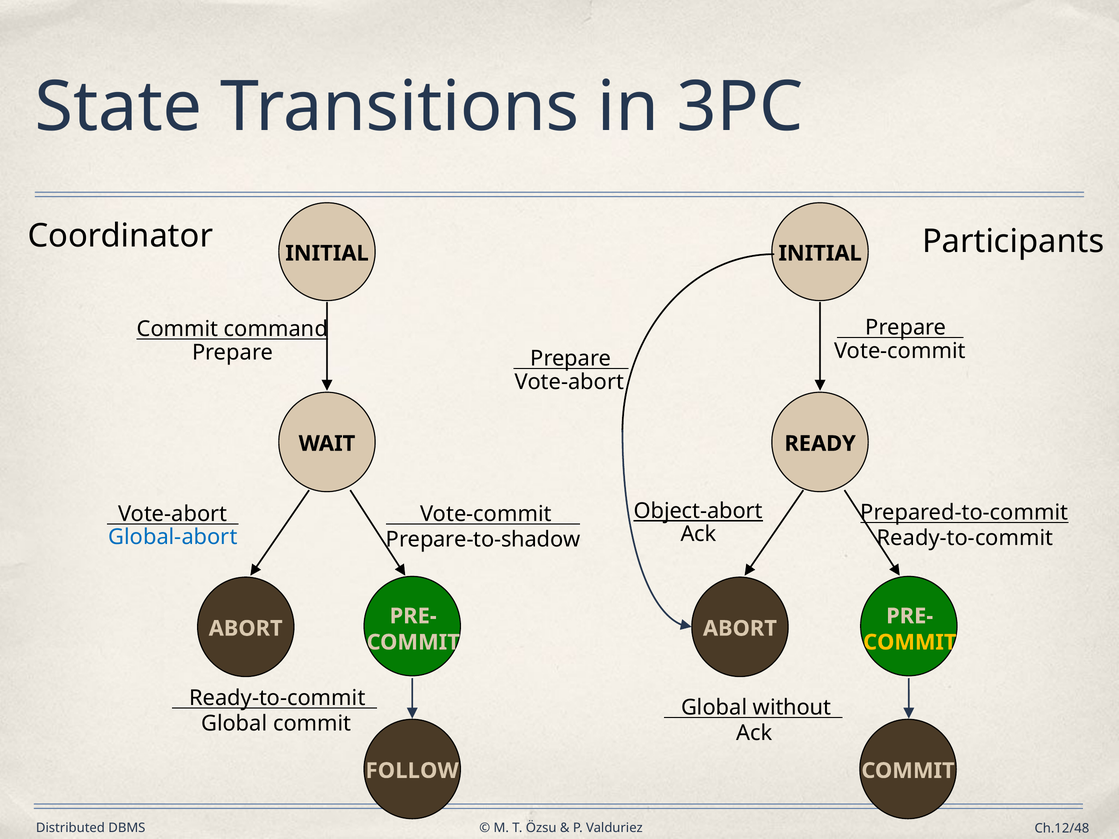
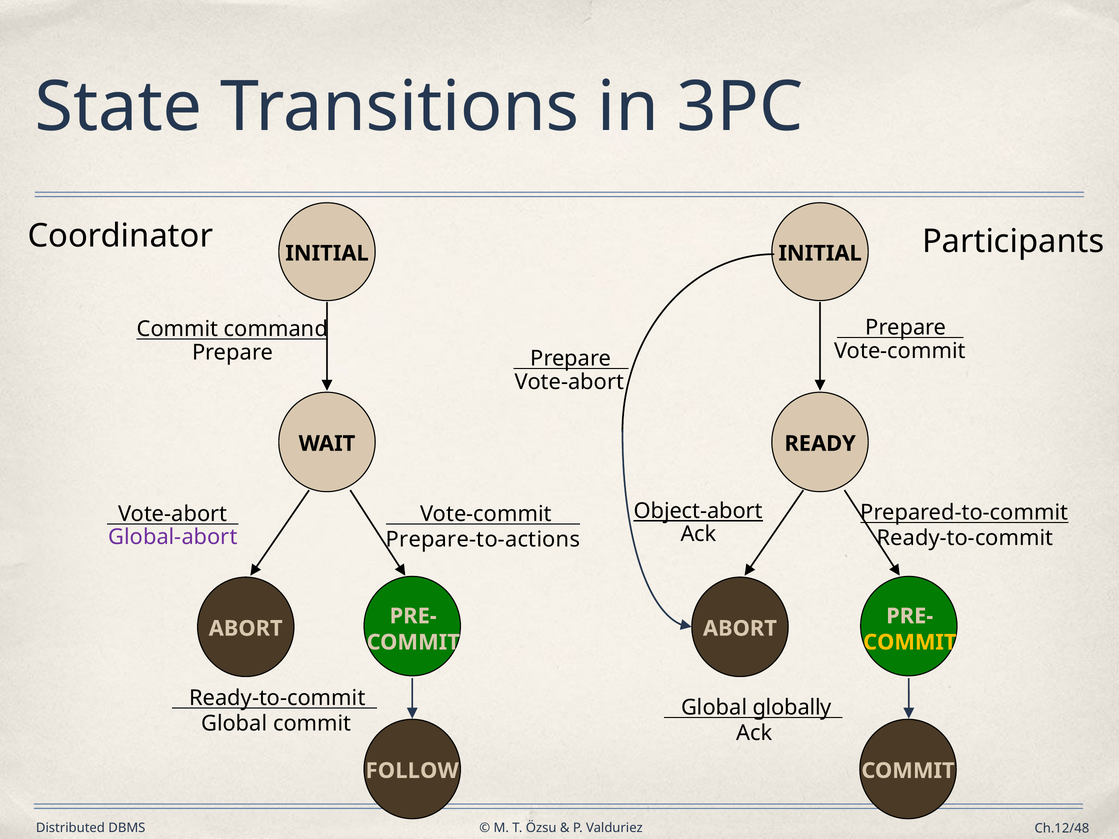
Global-abort colour: blue -> purple
Prepare-to-shadow: Prepare-to-shadow -> Prepare-to-actions
without: without -> globally
